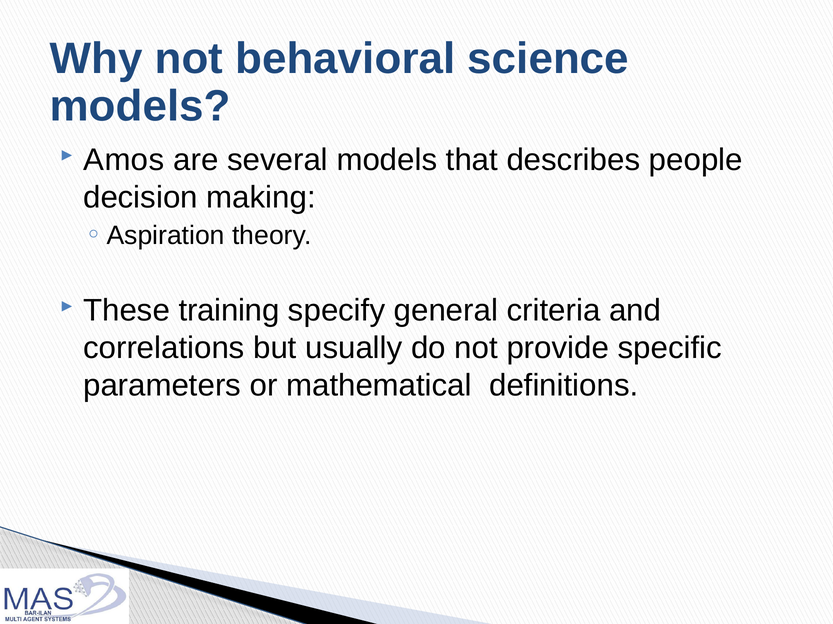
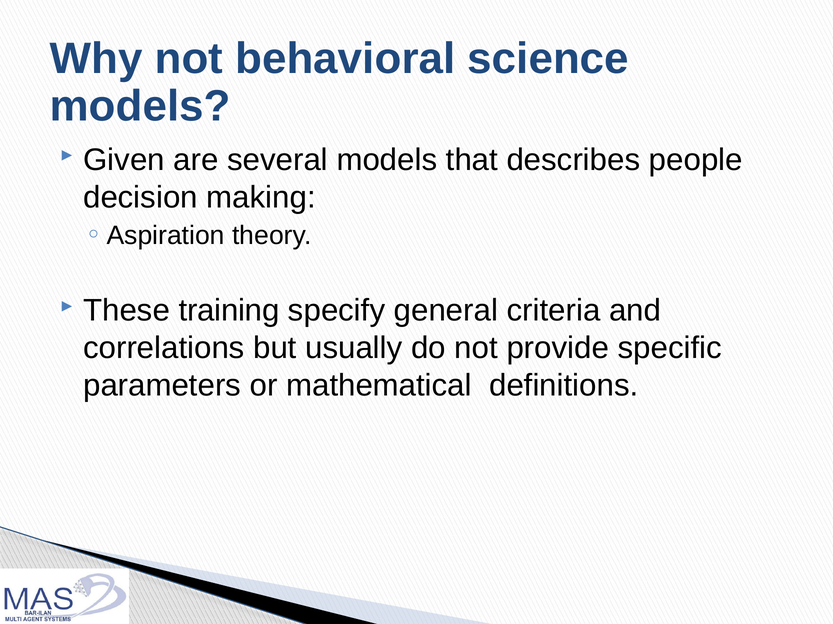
Amos: Amos -> Given
